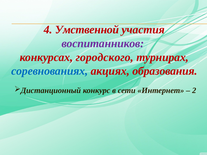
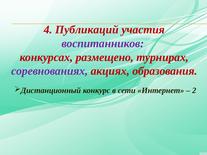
Умственной: Умственной -> Публикаций
городского: городского -> размещено
соревнованиях colour: blue -> purple
